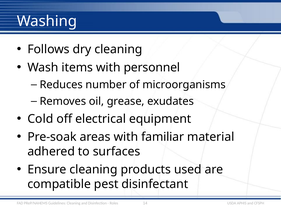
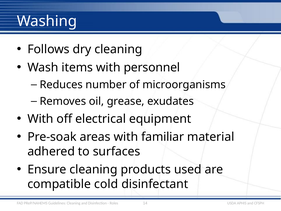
Cold at (40, 119): Cold -> With
pest: pest -> cold
